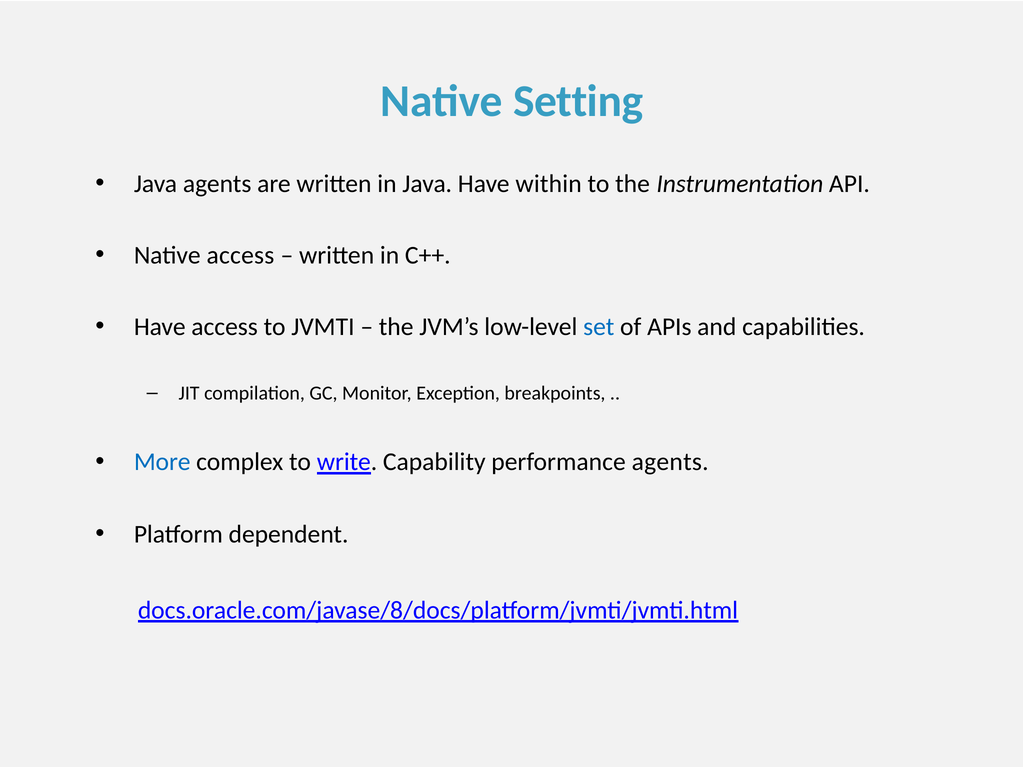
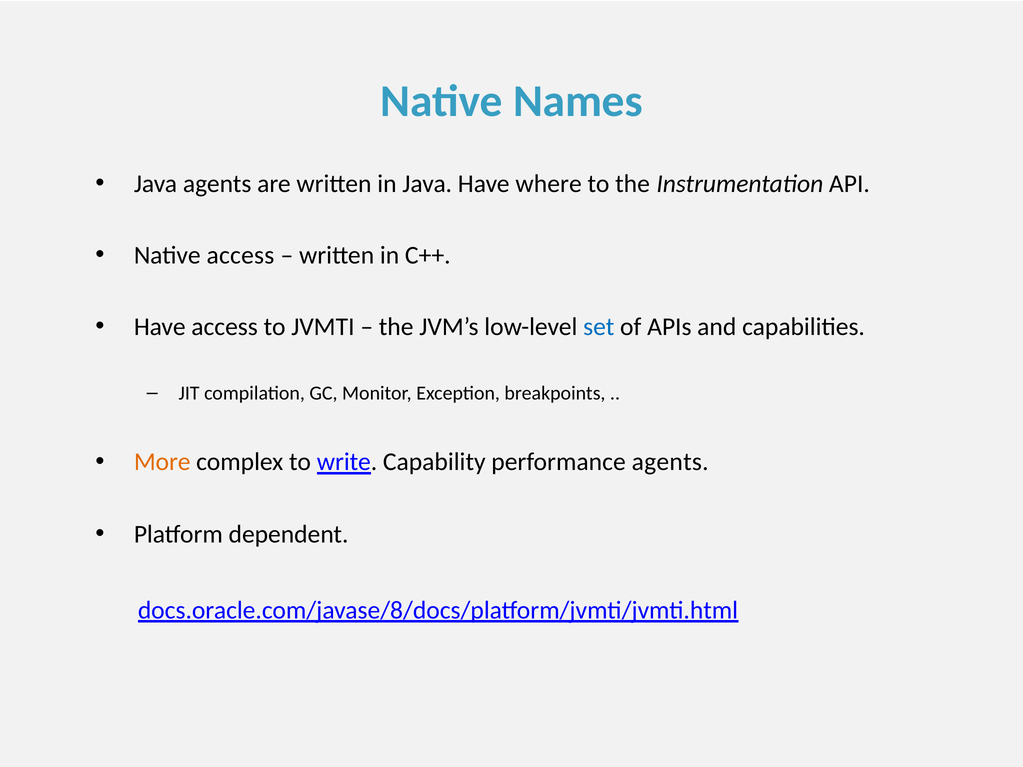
Setting: Setting -> Names
within: within -> where
More colour: blue -> orange
